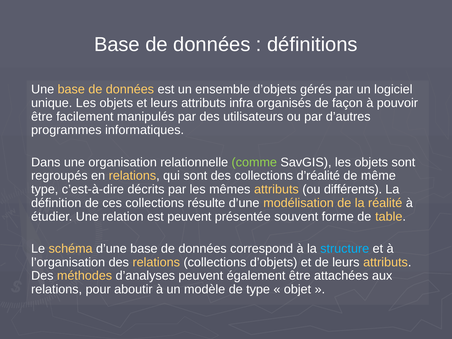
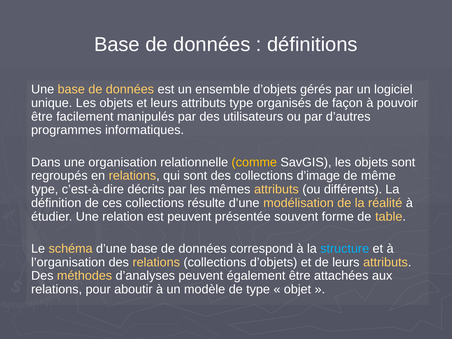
attributs infra: infra -> type
comme colour: light green -> yellow
d’réalité: d’réalité -> d’image
